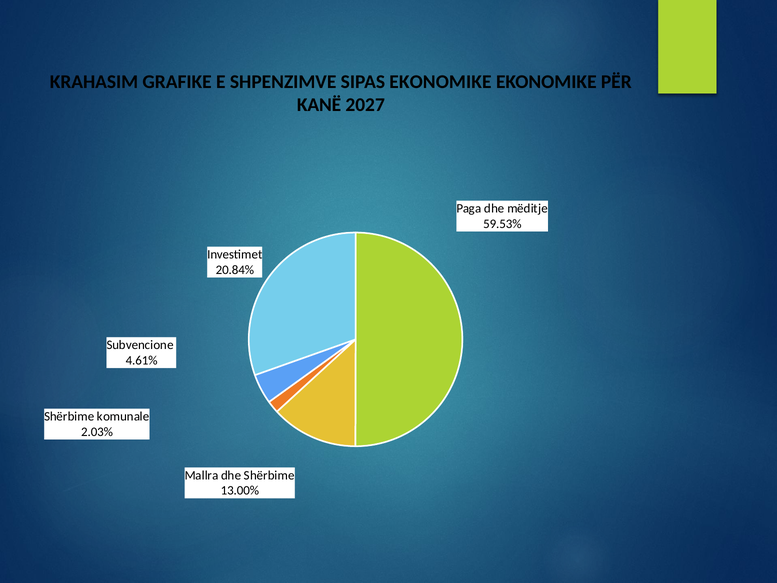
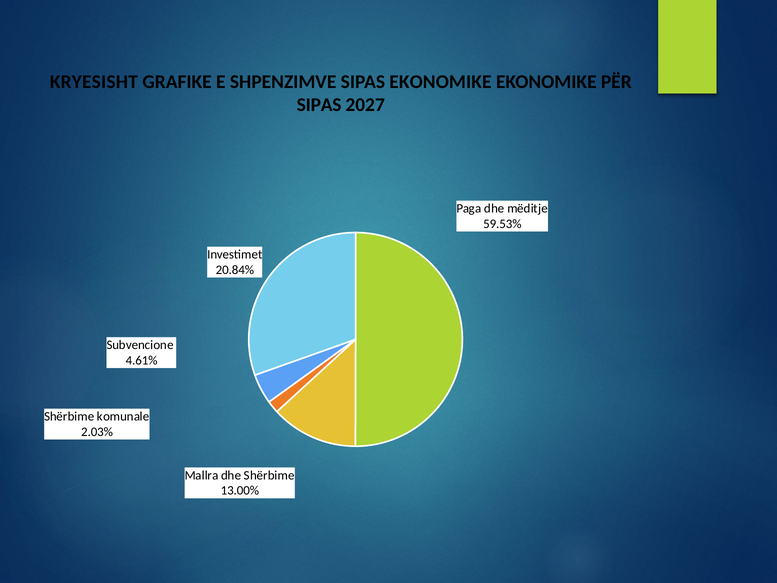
KRAHASIM: KRAHASIM -> KRYESISHT
KANË at (319, 105): KANË -> SIPAS
